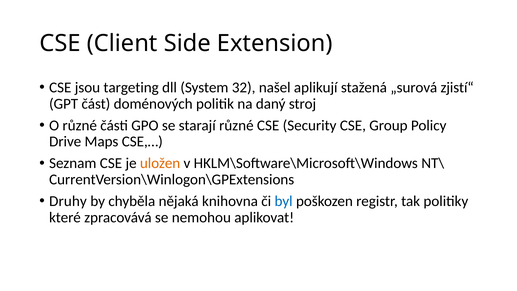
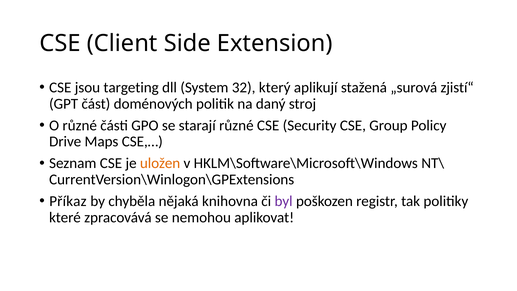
našel: našel -> který
Druhy: Druhy -> Příkaz
byl colour: blue -> purple
